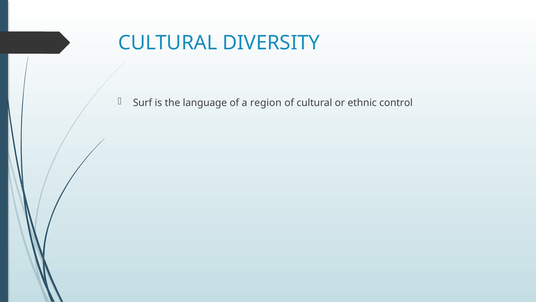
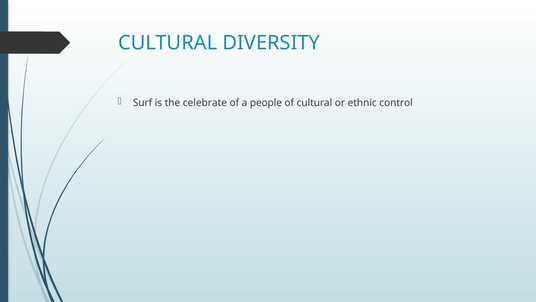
language: language -> celebrate
region: region -> people
